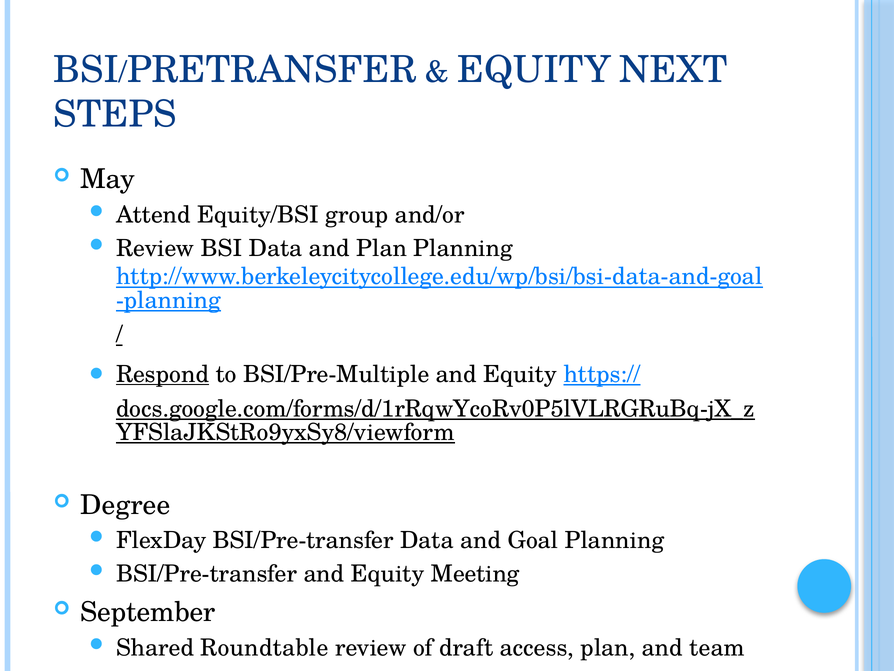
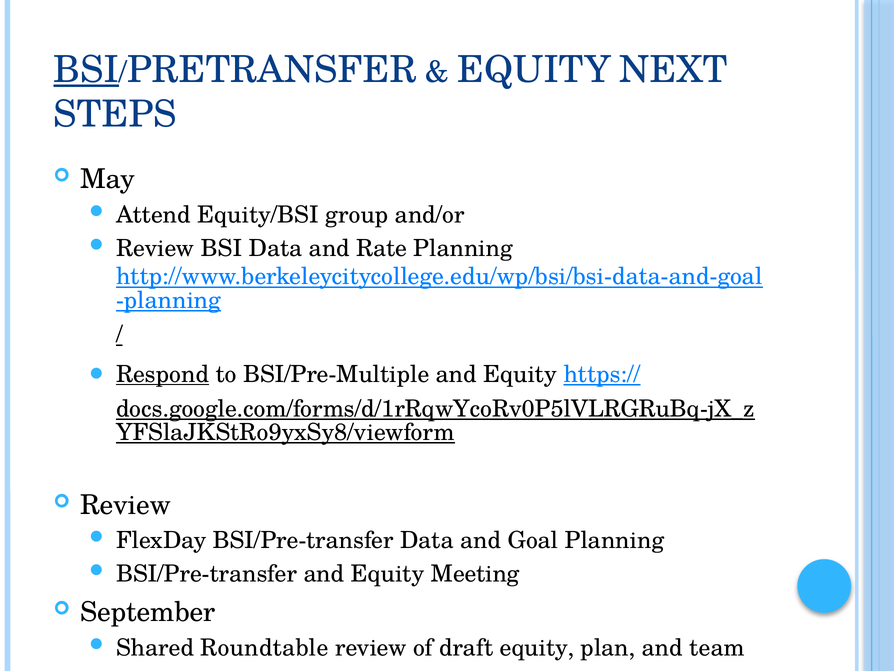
BSI at (86, 70) underline: none -> present
and Plan: Plan -> Rate
Degree at (125, 505): Degree -> Review
draft access: access -> equity
